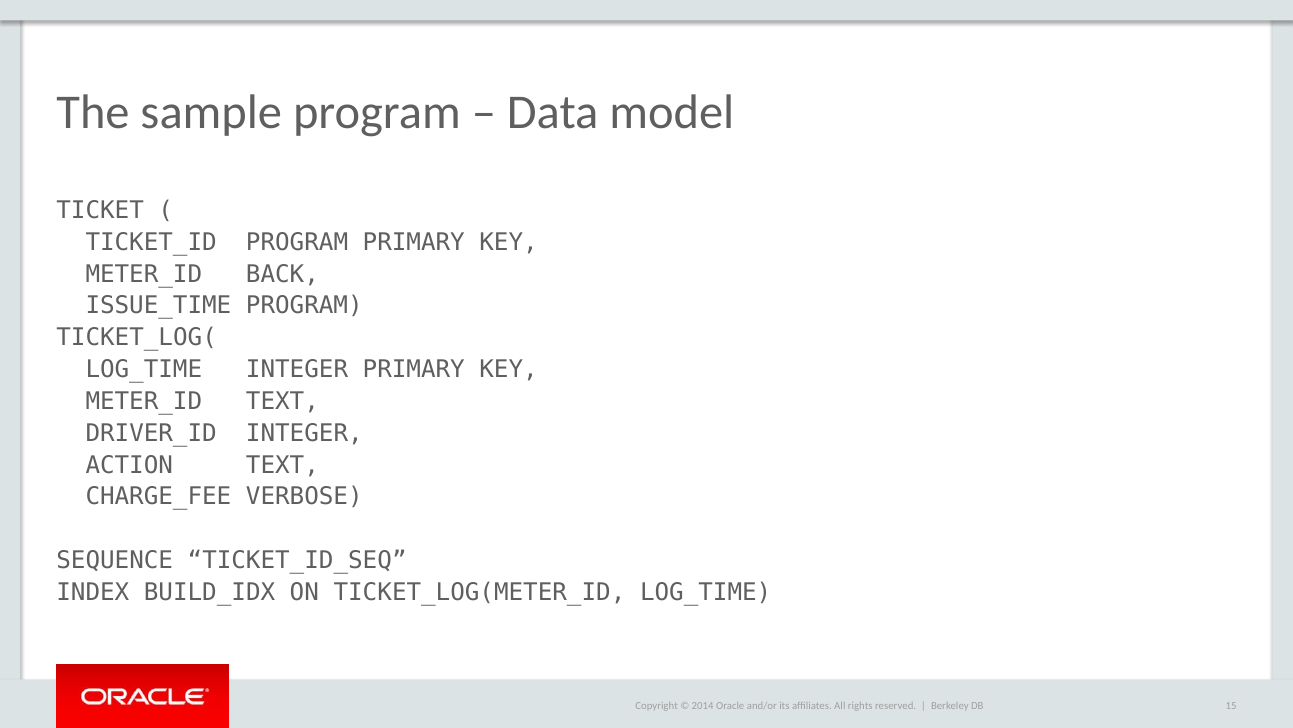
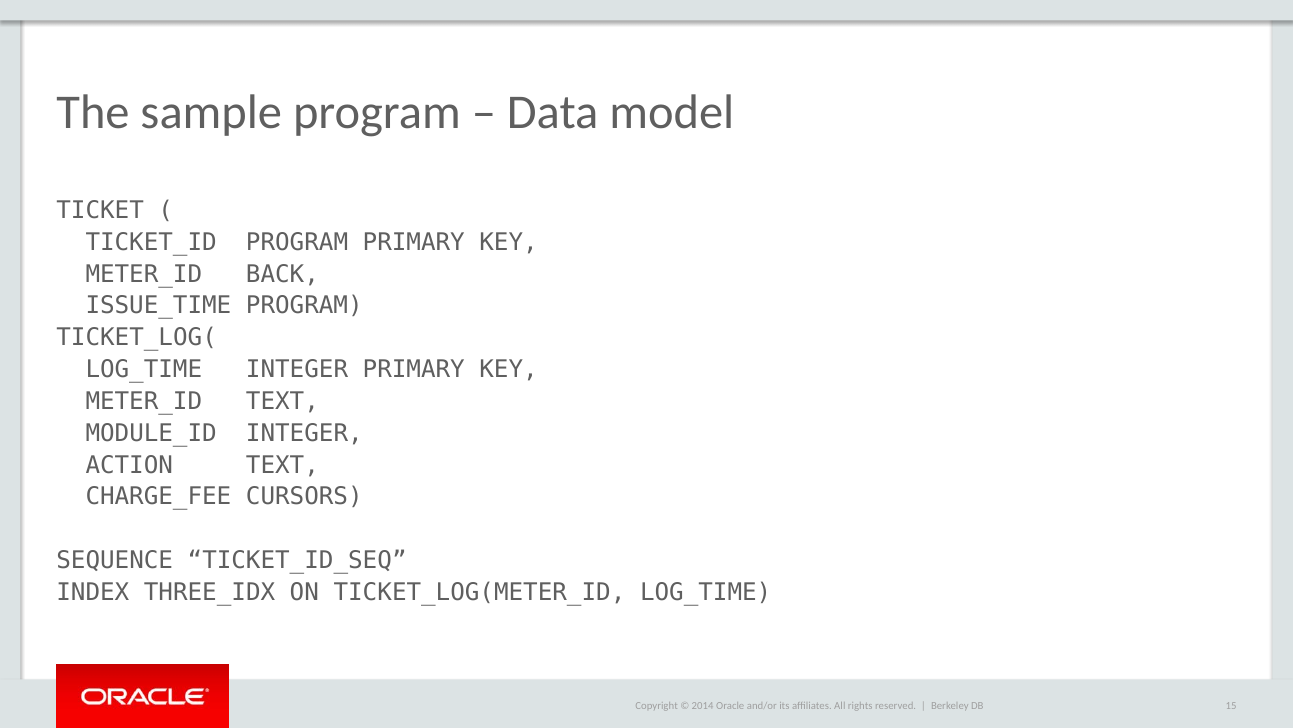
DRIVER_ID: DRIVER_ID -> MODULE_ID
VERBOSE: VERBOSE -> CURSORS
BUILD_IDX: BUILD_IDX -> THREE_IDX
